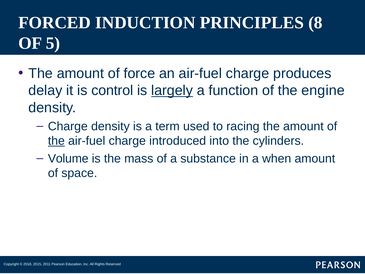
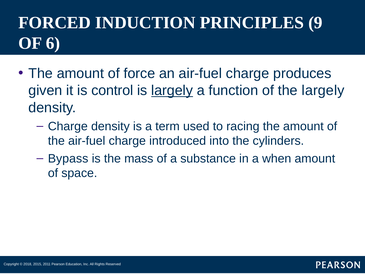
8: 8 -> 9
5: 5 -> 6
delay: delay -> given
the engine: engine -> largely
the at (56, 141) underline: present -> none
Volume: Volume -> Bypass
